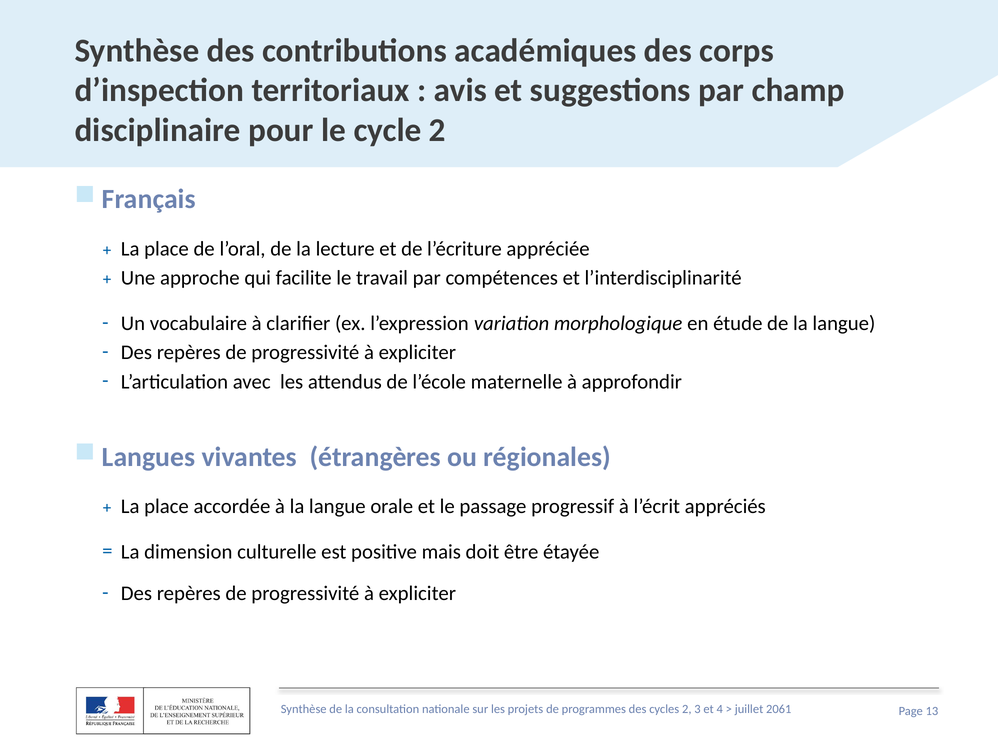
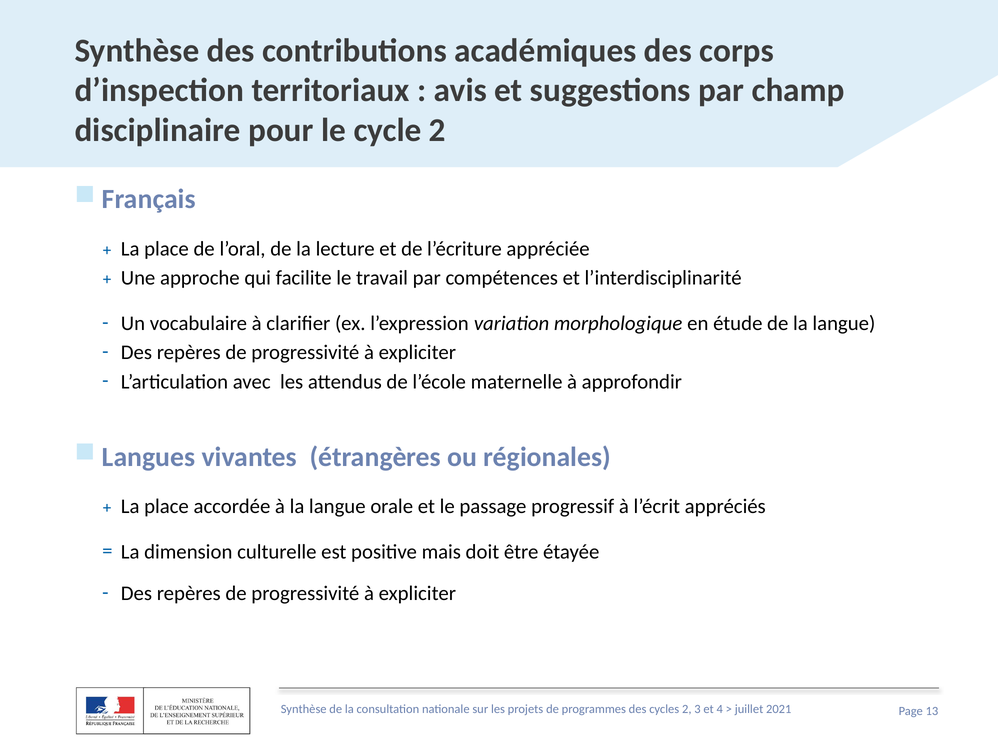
2061: 2061 -> 2021
